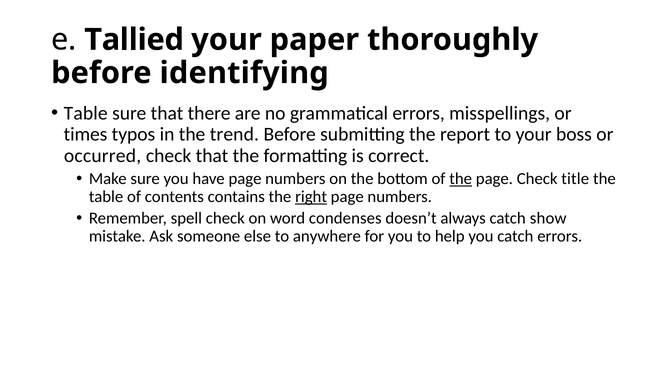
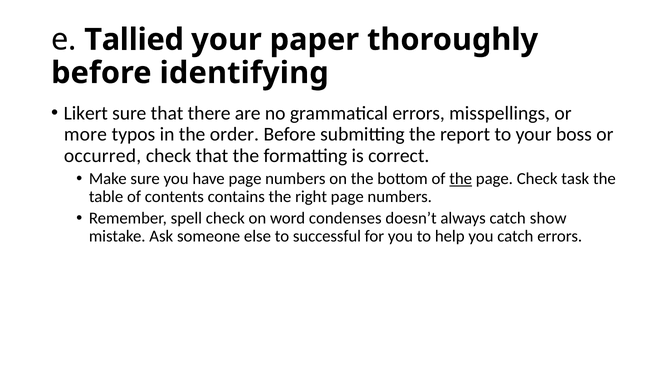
Table at (86, 113): Table -> Likert
times: times -> more
trend: trend -> order
title: title -> task
right underline: present -> none
anywhere: anywhere -> successful
